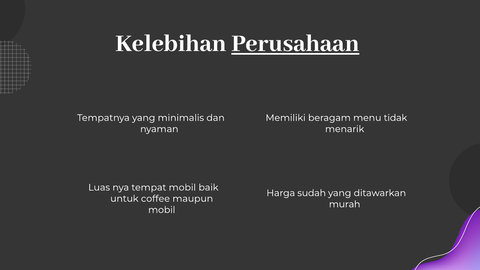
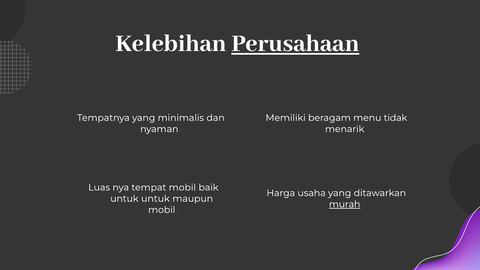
sudah: sudah -> usaha
untuk coffee: coffee -> untuk
murah underline: none -> present
